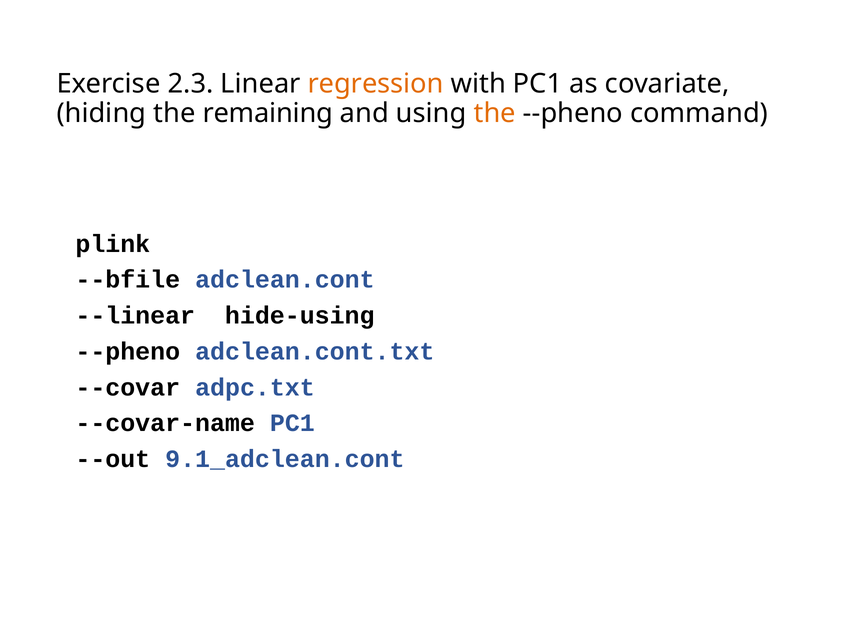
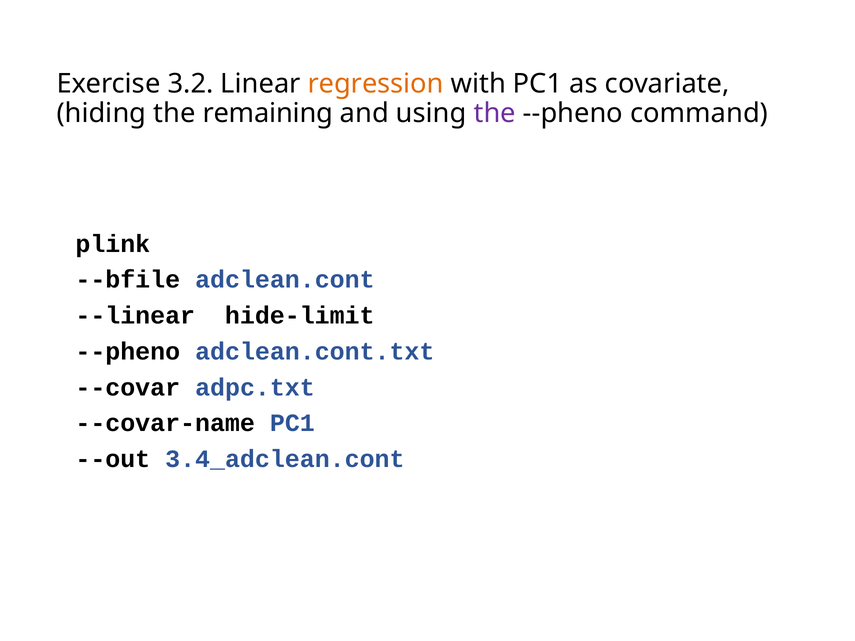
2.3: 2.3 -> 3.2
the at (495, 113) colour: orange -> purple
hide-using: hide-using -> hide-limit
9.1_adclean.cont: 9.1_adclean.cont -> 3.4_adclean.cont
